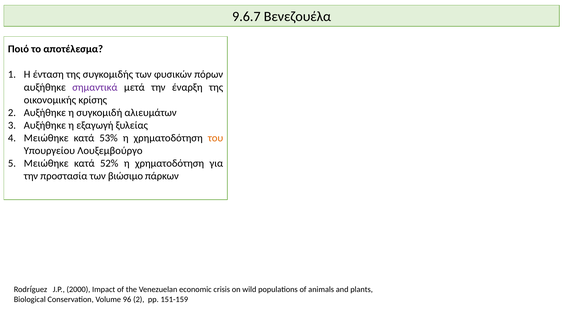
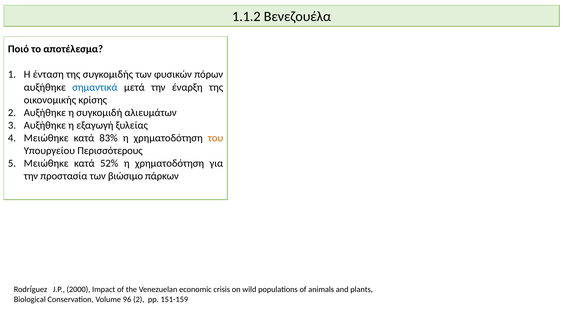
9.6.7: 9.6.7 -> 1.1.2
σημαντικά colour: purple -> blue
53%: 53% -> 83%
Λουξεμβούργο: Λουξεμβούργο -> Περισσότερους
